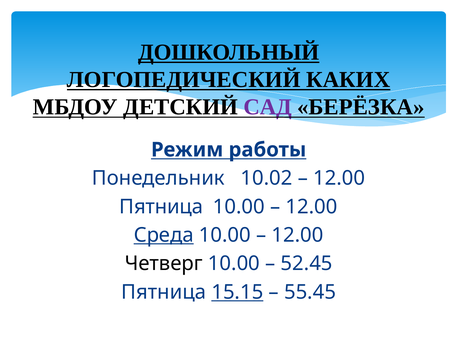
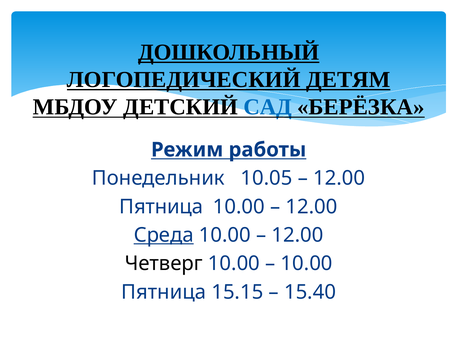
КАКИХ: КАКИХ -> ДЕТЯМ
САД colour: purple -> blue
10.02: 10.02 -> 10.05
52.45 at (307, 263): 52.45 -> 10.00
15.15 underline: present -> none
55.45: 55.45 -> 15.40
